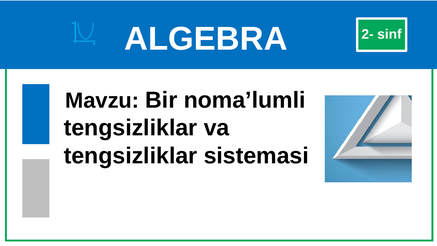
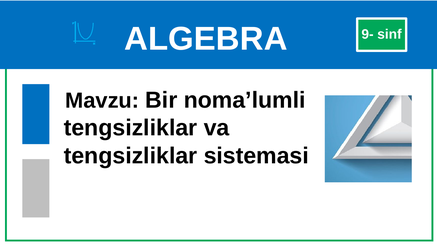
2-: 2- -> 9-
